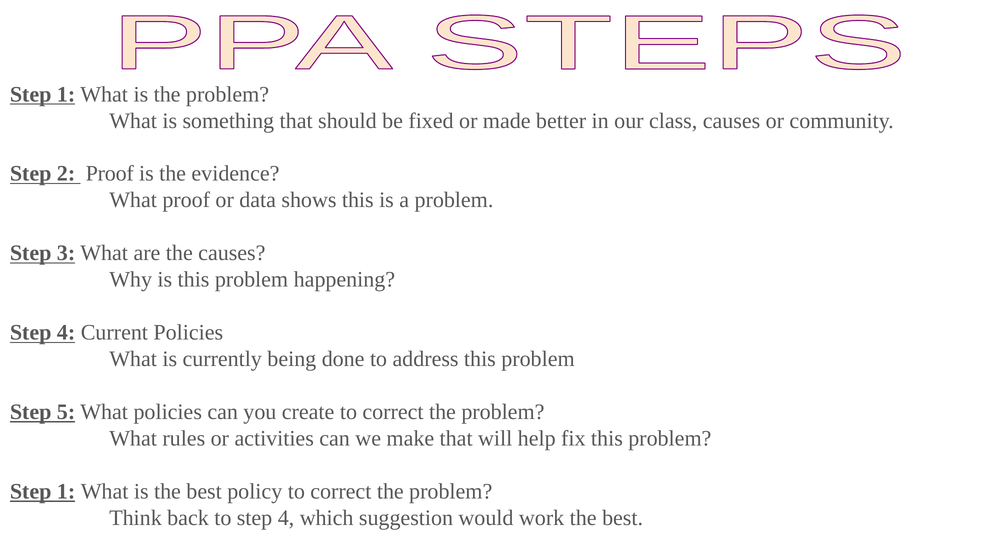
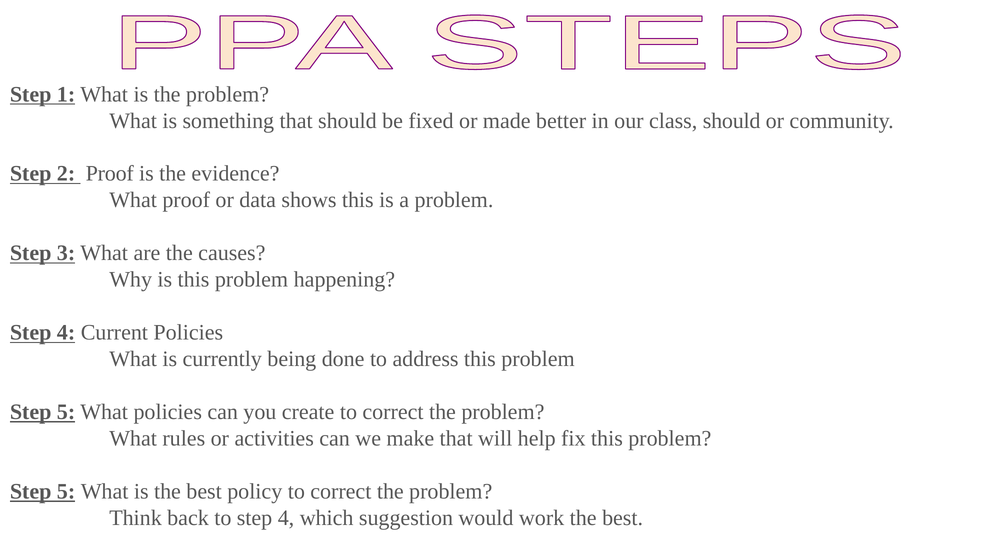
class causes: causes -> should
1 at (66, 492): 1 -> 5
